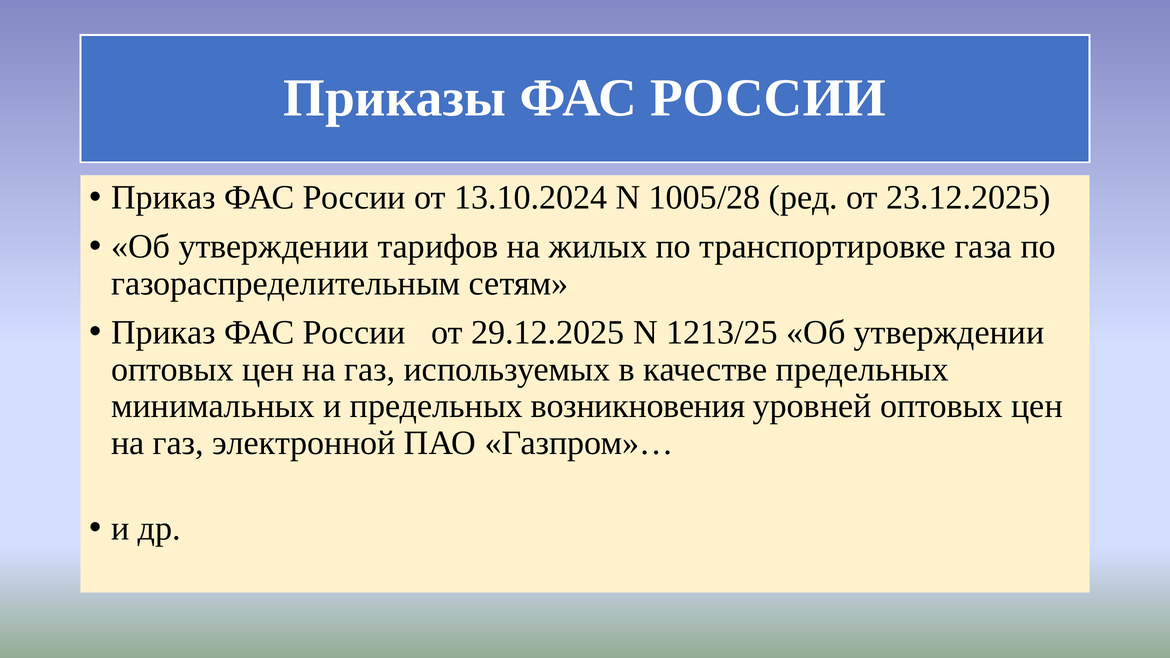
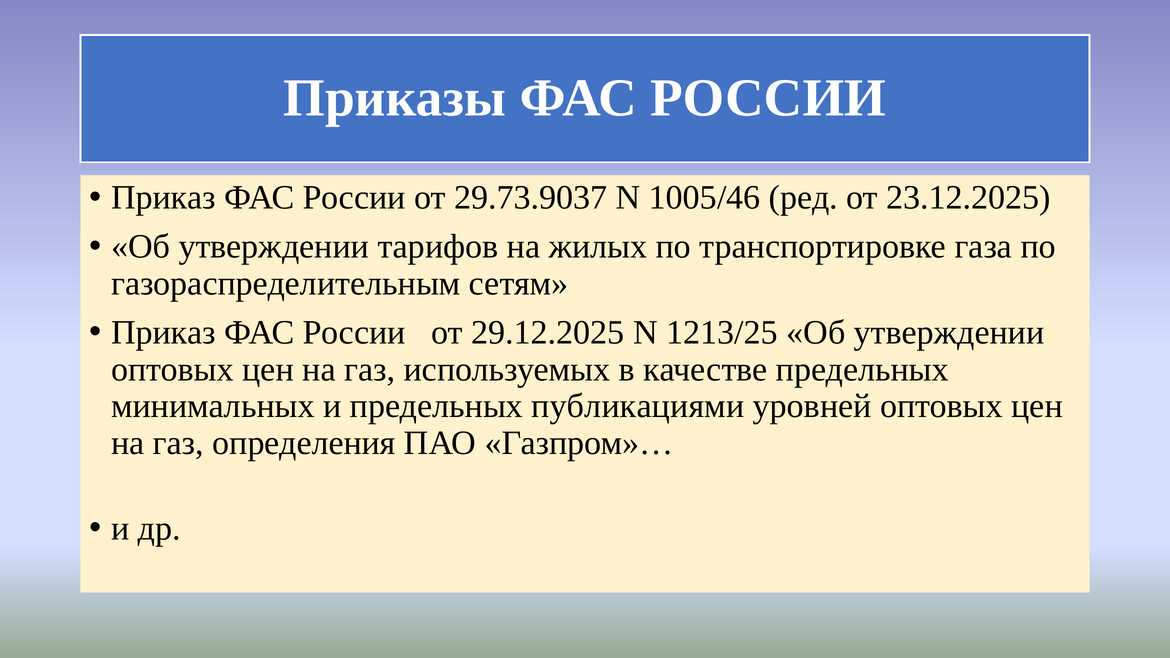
13.10.2024: 13.10.2024 -> 29.73.9037
1005/28: 1005/28 -> 1005/46
возникновения: возникновения -> публикациями
электронной: электронной -> определения
